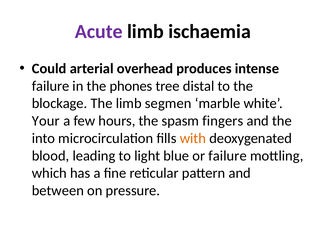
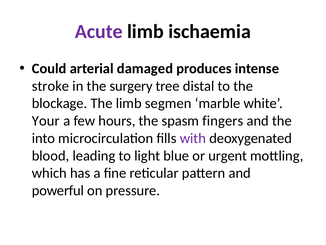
overhead: overhead -> damaged
failure at (51, 86): failure -> stroke
phones: phones -> surgery
with colour: orange -> purple
or failure: failure -> urgent
between: between -> powerful
